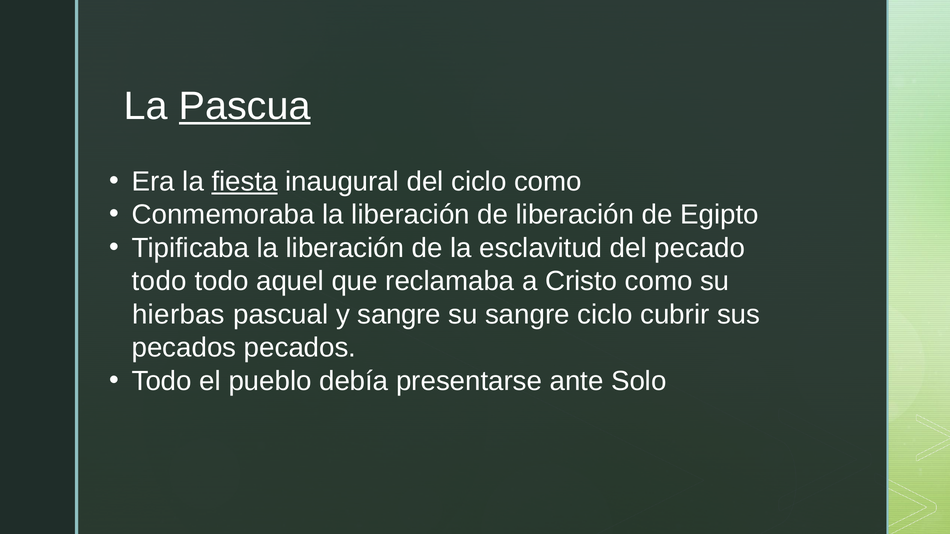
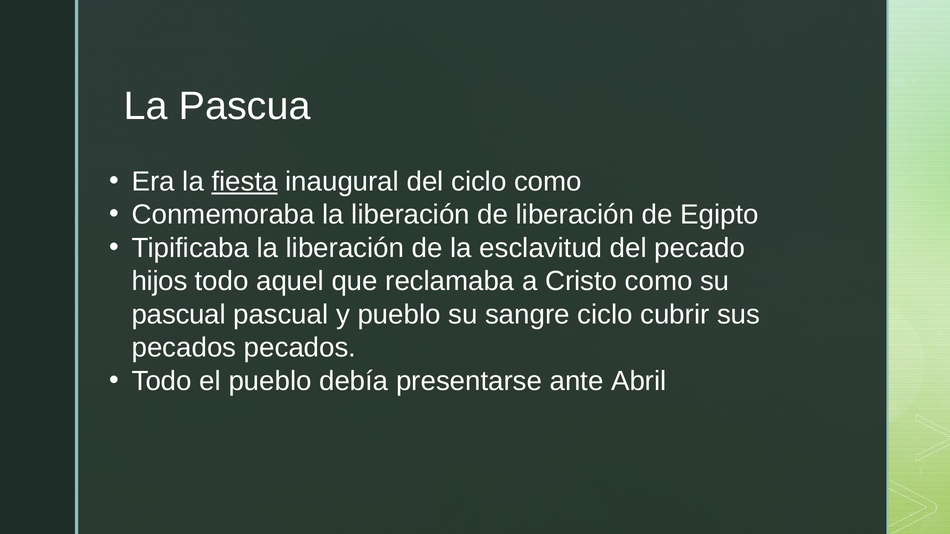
Pascua underline: present -> none
todo at (159, 281): todo -> hijos
hierbas at (178, 315): hierbas -> pascual
y sangre: sangre -> pueblo
Solo: Solo -> Abril
